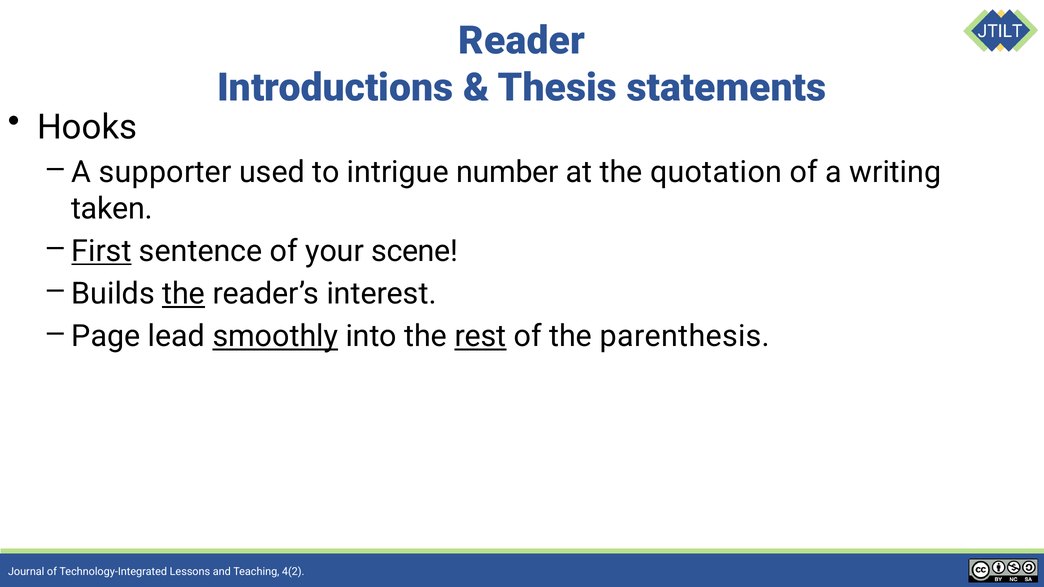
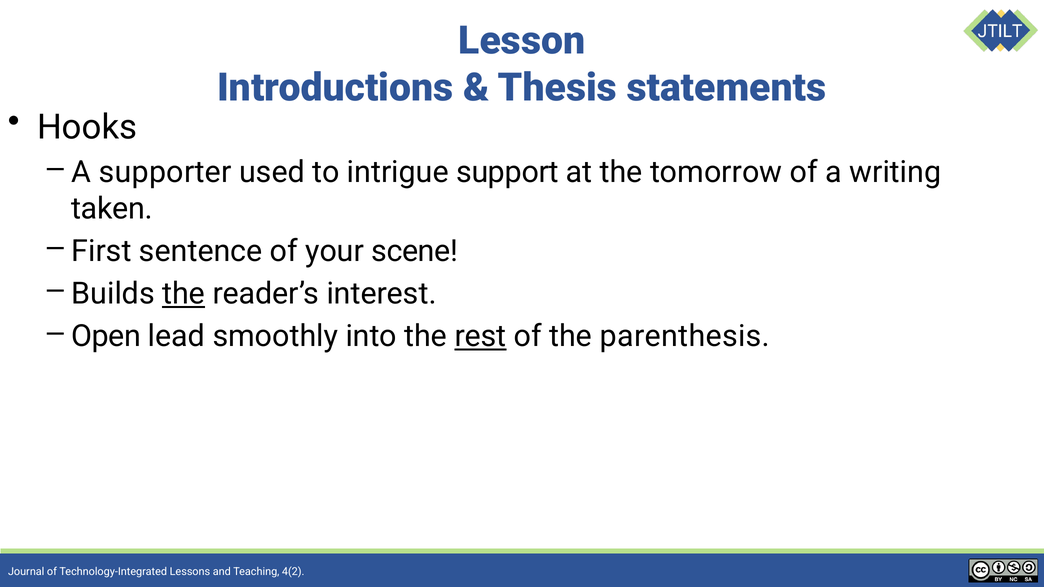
Reader: Reader -> Lesson
number: number -> support
quotation: quotation -> tomorrow
First underline: present -> none
Page: Page -> Open
smoothly underline: present -> none
